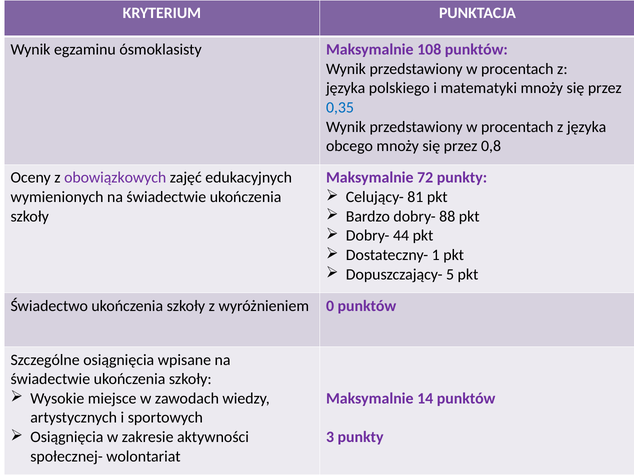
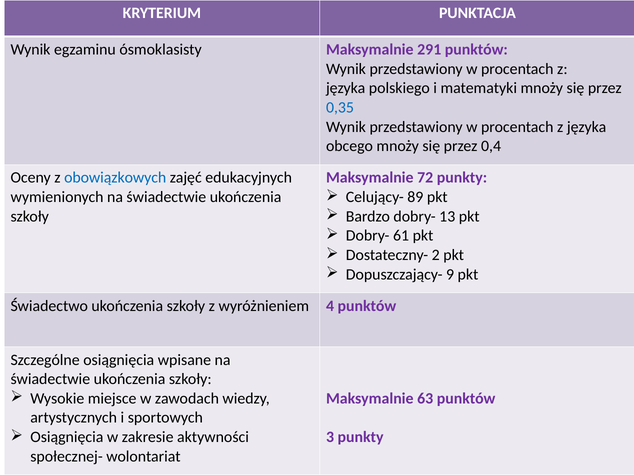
108: 108 -> 291
0,8: 0,8 -> 0,4
obowiązkowych colour: purple -> blue
81: 81 -> 89
88: 88 -> 13
44: 44 -> 61
1: 1 -> 2
5: 5 -> 9
0: 0 -> 4
14: 14 -> 63
